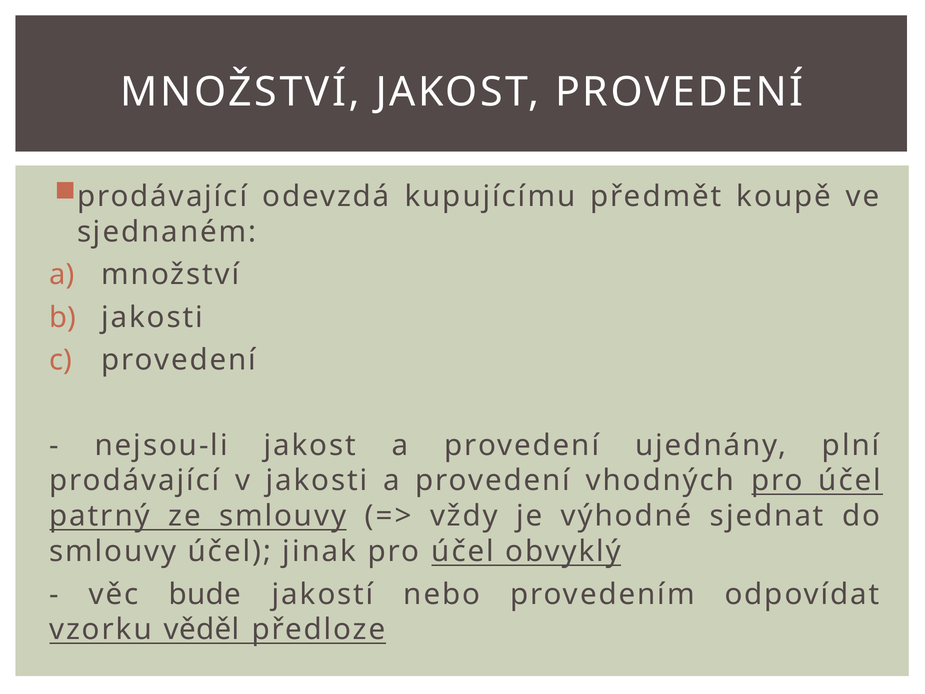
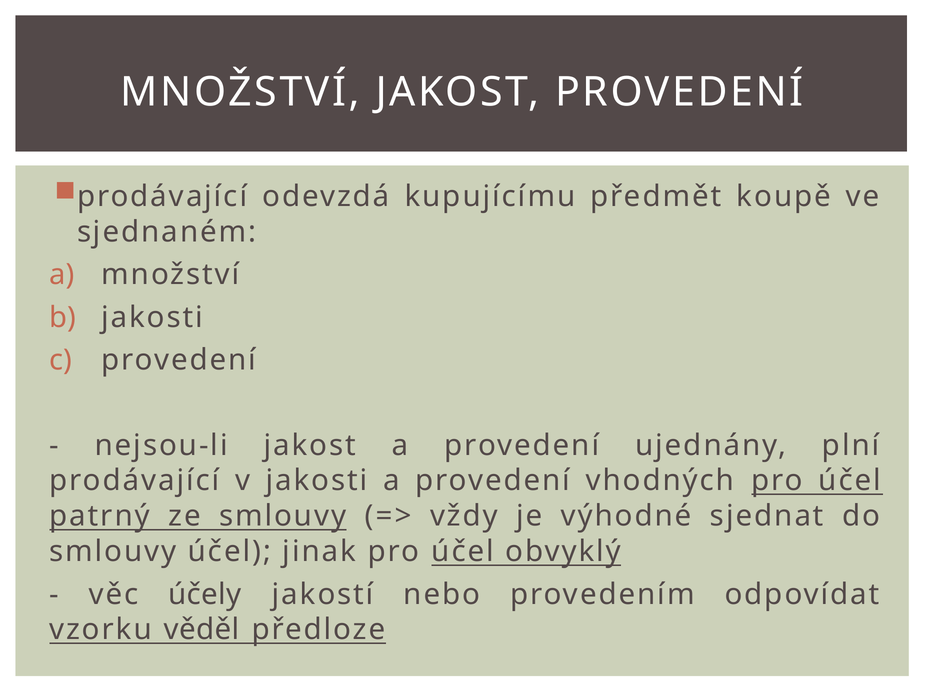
bude: bude -> účely
